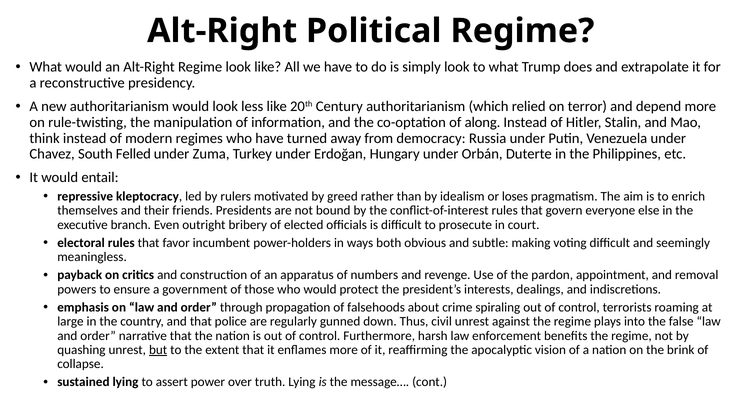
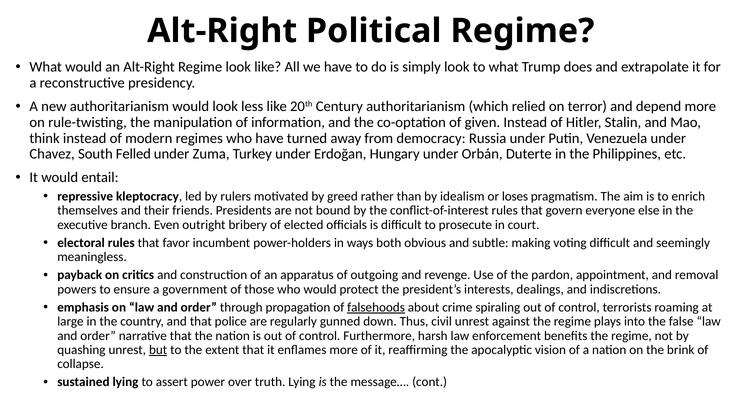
along: along -> given
numbers: numbers -> outgoing
falsehoods underline: none -> present
